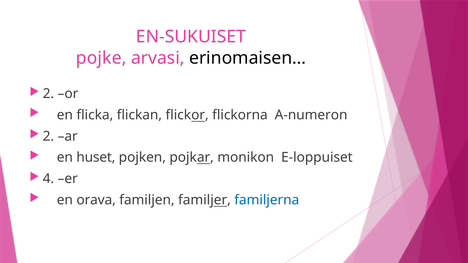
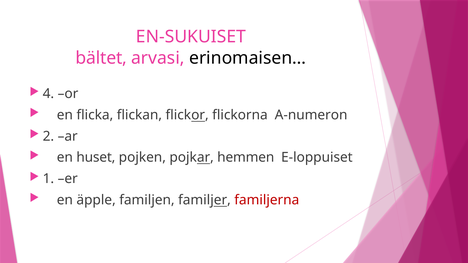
pojke: pojke -> bältet
2 at (48, 94): 2 -> 4
monikon: monikon -> hemmen
4: 4 -> 1
orava: orava -> äpple
familjerna colour: blue -> red
